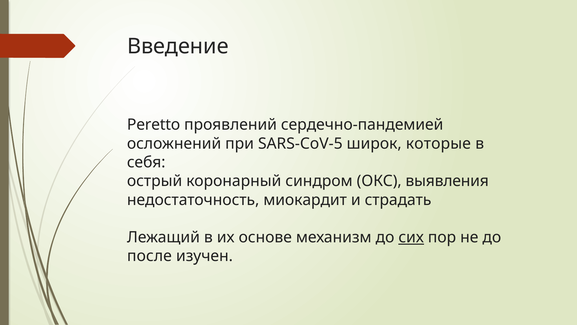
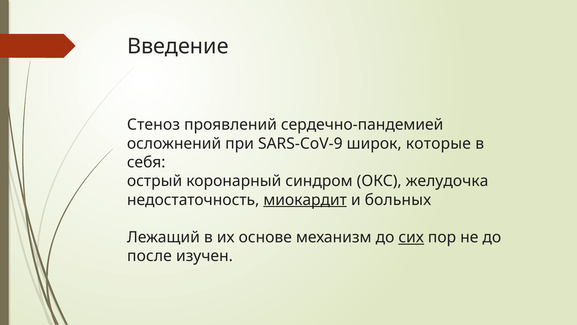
Peretto: Peretto -> Стеноз
SARS-CoV-5: SARS-CoV-5 -> SARS-CoV-9
выявления: выявления -> желудочка
миокардит underline: none -> present
страдать: страдать -> больных
